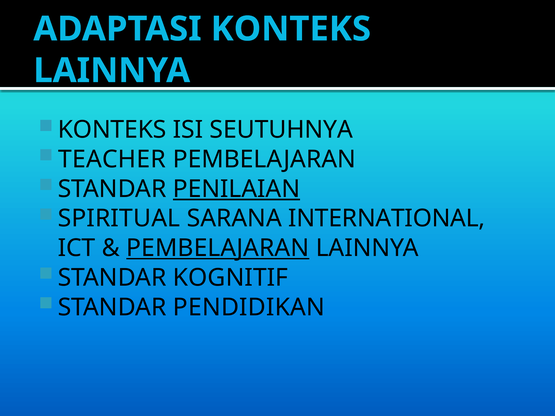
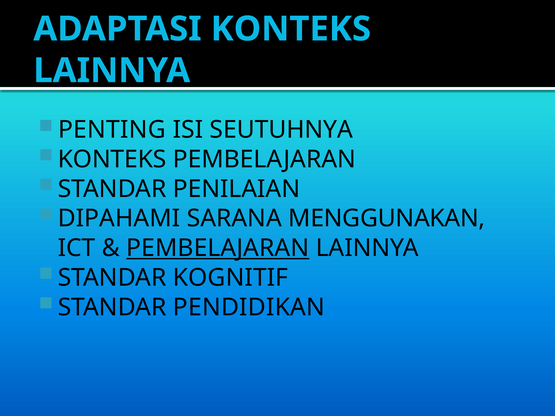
KONTEKS at (112, 130): KONTEKS -> PENTING
TEACHER at (112, 159): TEACHER -> KONTEKS
PENILAIAN underline: present -> none
SPIRITUAL: SPIRITUAL -> DIPAHAMI
INTERNATIONAL: INTERNATIONAL -> MENGGUNAKAN
